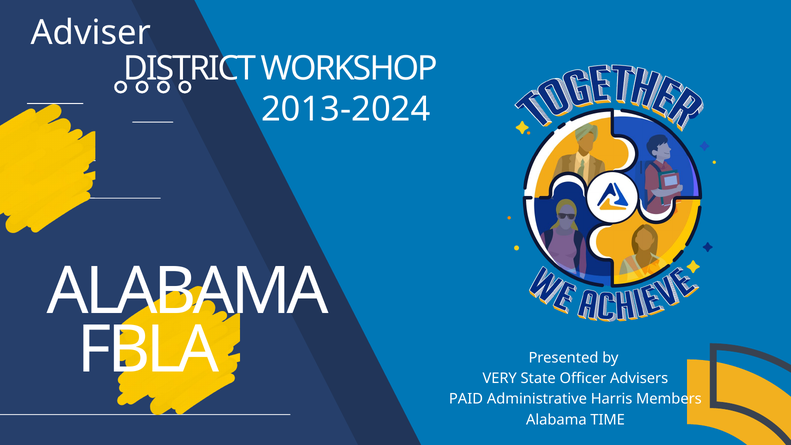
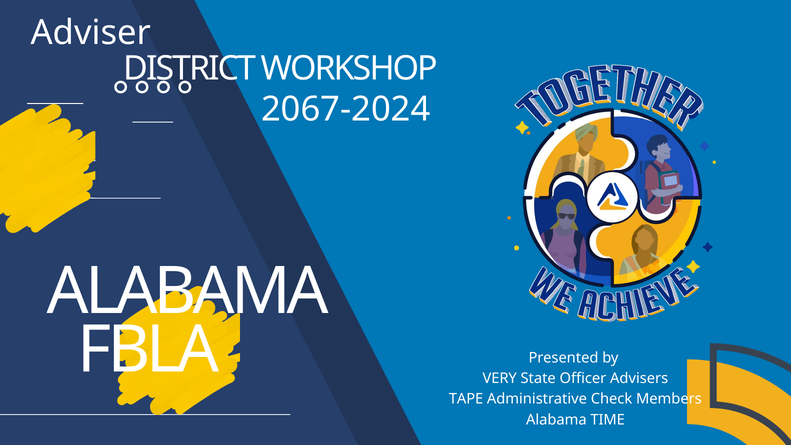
2013-2024: 2013-2024 -> 2067-2024
PAID: PAID -> TAPE
Harris: Harris -> Check
